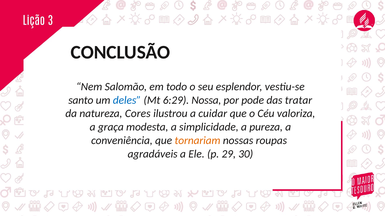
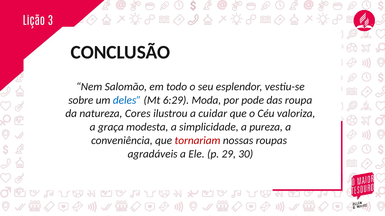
santo: santo -> sobre
Nossa: Nossa -> Moda
tratar: tratar -> roupa
tornariam colour: orange -> red
